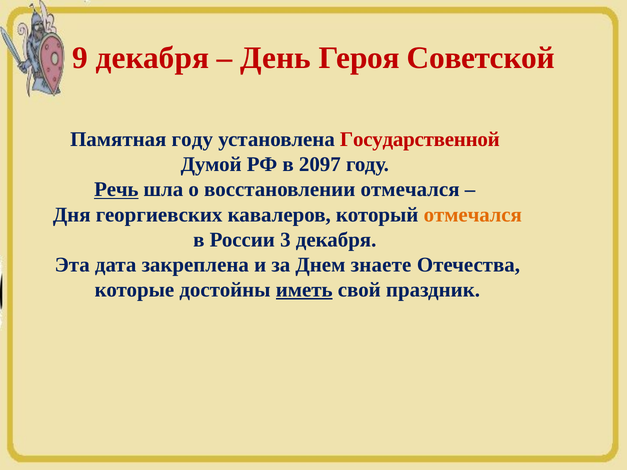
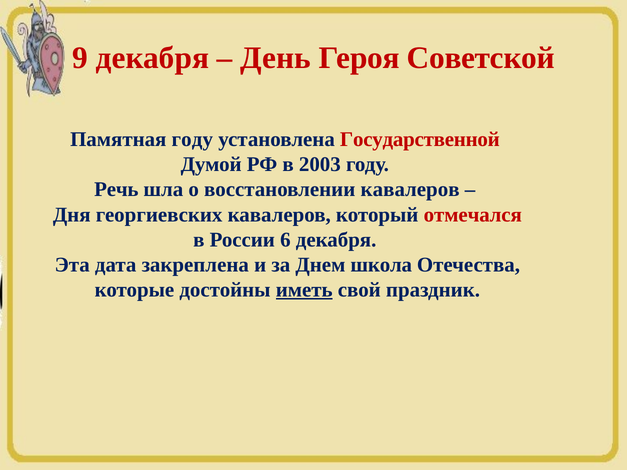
2097: 2097 -> 2003
Речь underline: present -> none
восстановлении отмечался: отмечался -> кавалеров
отмечался at (473, 215) colour: orange -> red
3: 3 -> 6
знаете: знаете -> школа
